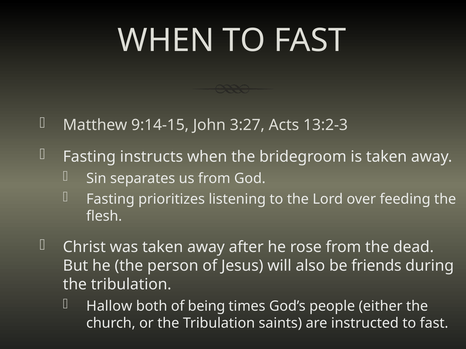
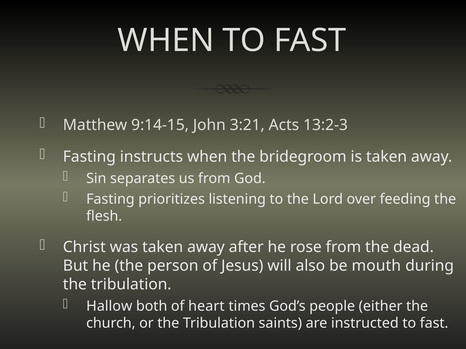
3:27: 3:27 -> 3:21
friends: friends -> mouth
being: being -> heart
